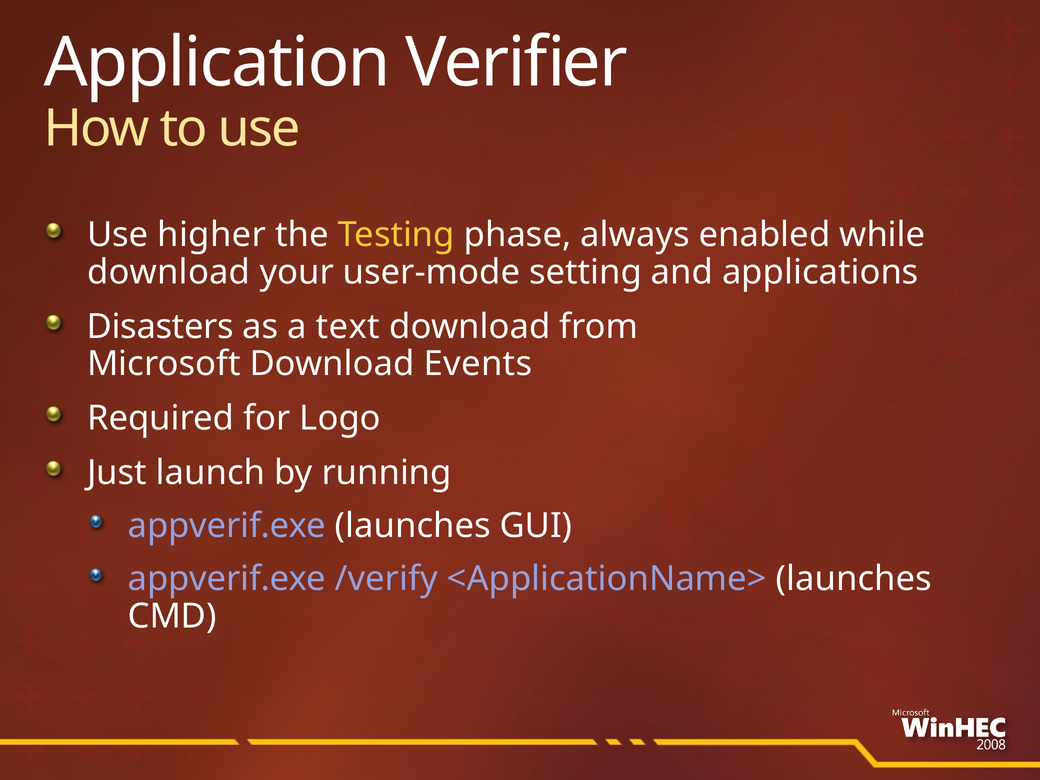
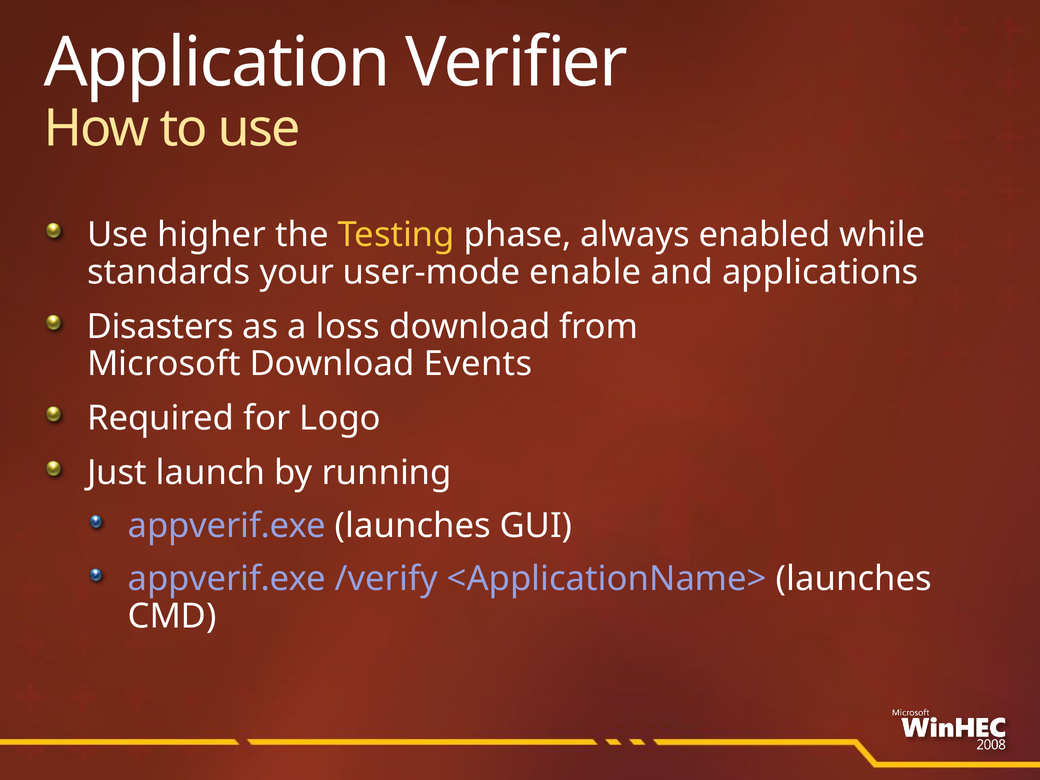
download at (169, 272): download -> standards
setting: setting -> enable
text: text -> loss
